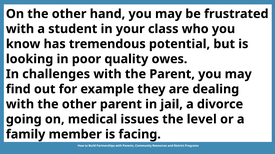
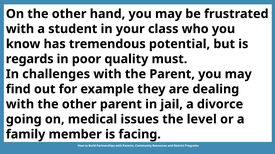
looking: looking -> regards
owes: owes -> must
